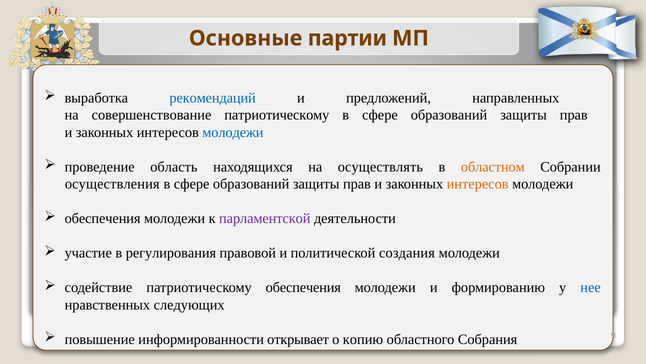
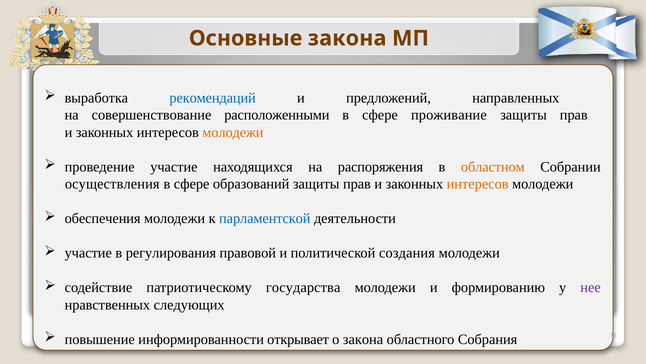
Основные партии: партии -> закона
совершенствование патриотическому: патриотическому -> расположенными
образований at (449, 115): образований -> проживание
молодежи at (233, 132) colour: blue -> orange
проведение область: область -> участие
осуществлять: осуществлять -> распоряжения
парламентской colour: purple -> blue
патриотическому обеспечения: обеспечения -> государства
нее colour: blue -> purple
о копию: копию -> закона
